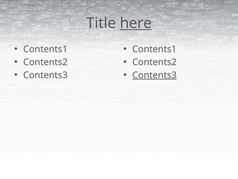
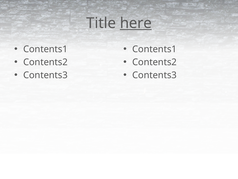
Contents3 at (155, 75) underline: present -> none
